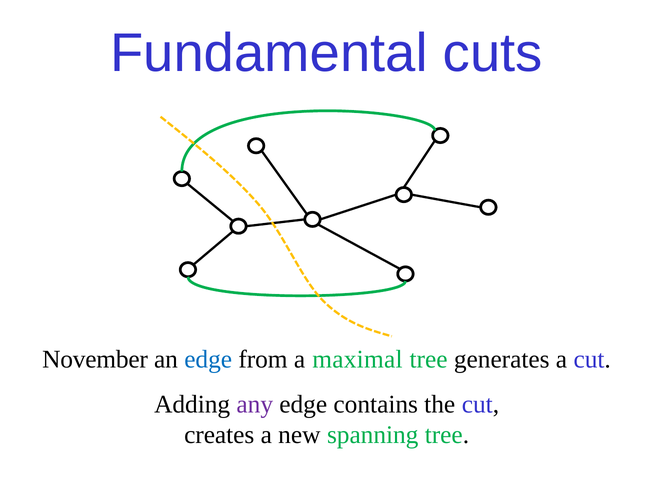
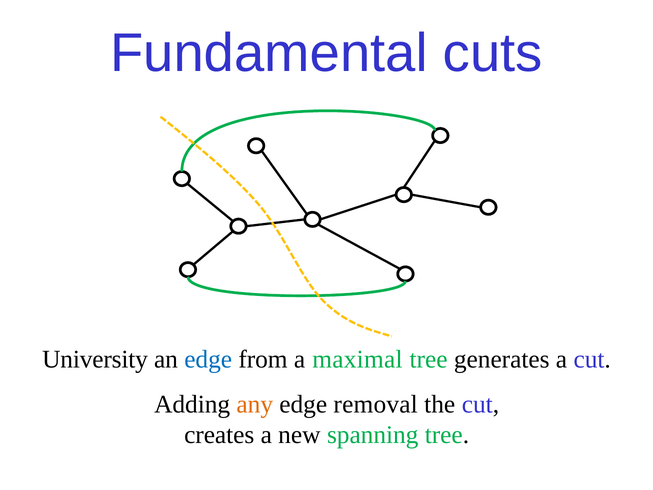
November: November -> University
any colour: purple -> orange
contains: contains -> removal
